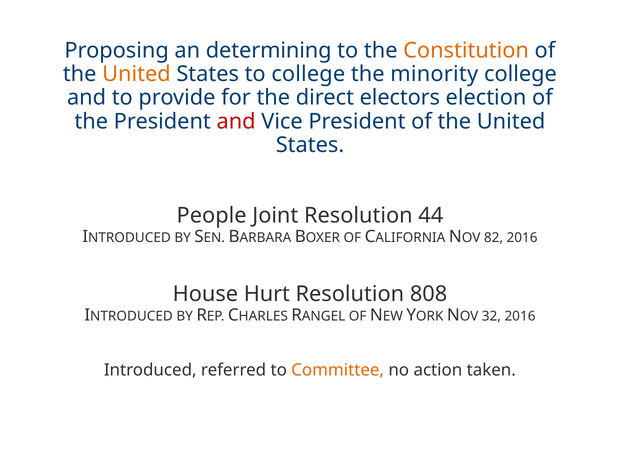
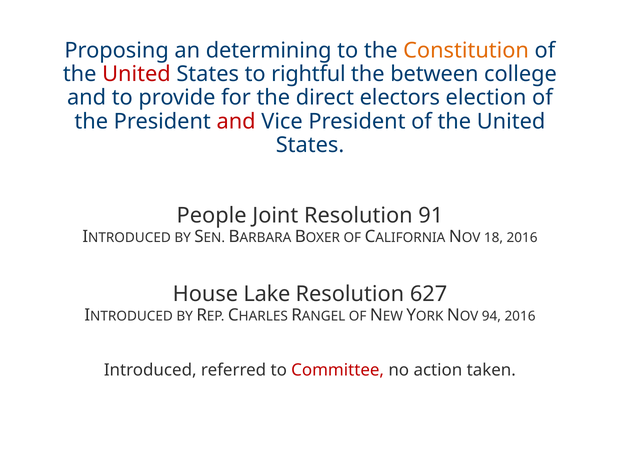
United at (136, 74) colour: orange -> red
to college: college -> rightful
minority: minority -> between
44: 44 -> 91
82: 82 -> 18
Hurt: Hurt -> Lake
808: 808 -> 627
32: 32 -> 94
Committee colour: orange -> red
